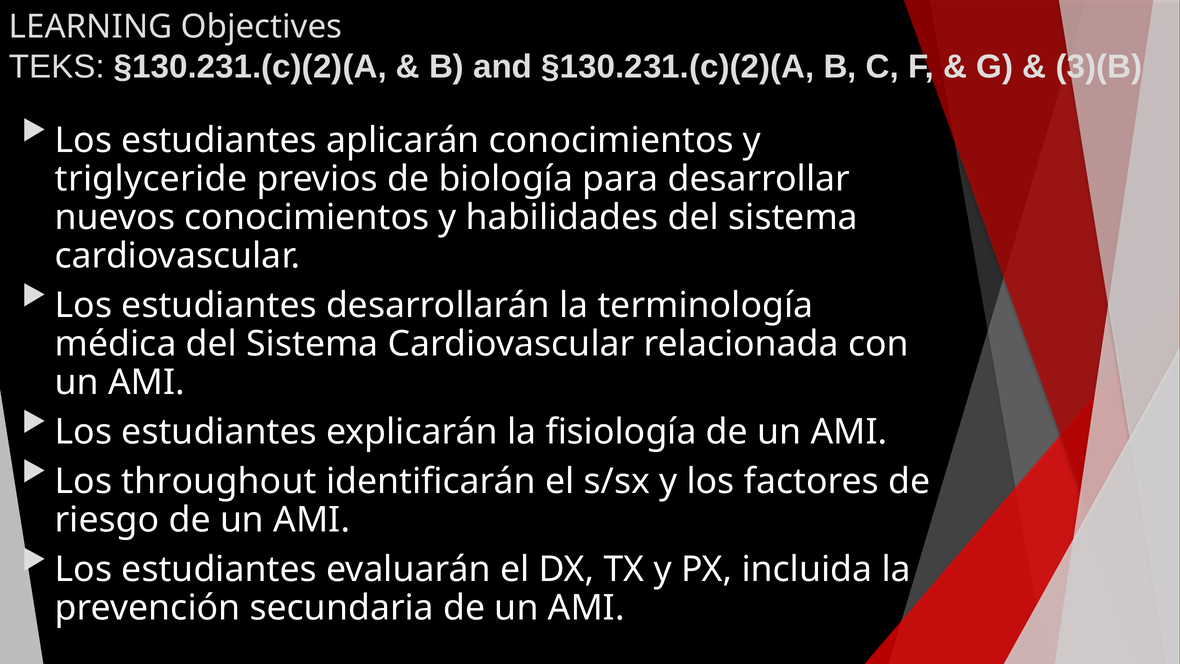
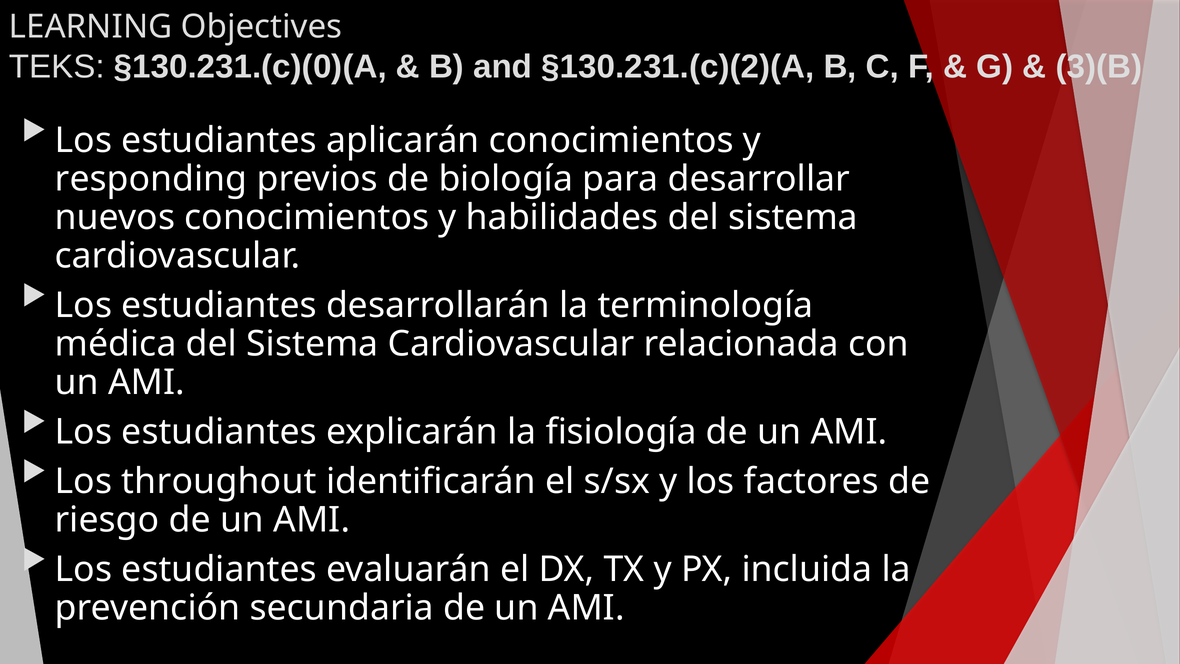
TEKS §130.231.(c)(2)(A: §130.231.(c)(2)(A -> §130.231.(c)(0)(A
triglyceride: triglyceride -> responding
